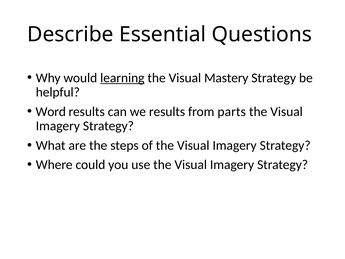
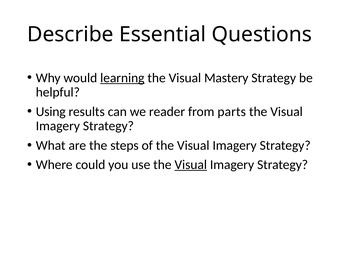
Word: Word -> Using
we results: results -> reader
Visual at (191, 164) underline: none -> present
